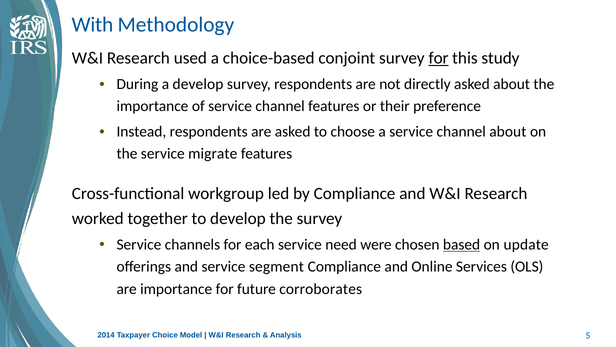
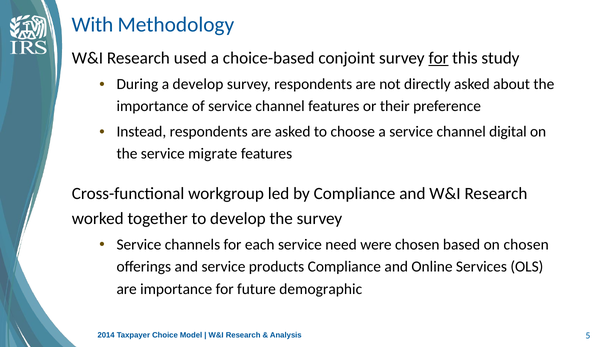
channel about: about -> digital
based underline: present -> none
on update: update -> chosen
segment: segment -> products
corroborates: corroborates -> demographic
